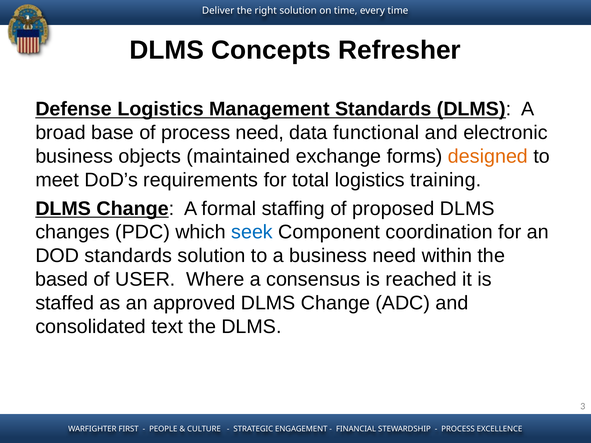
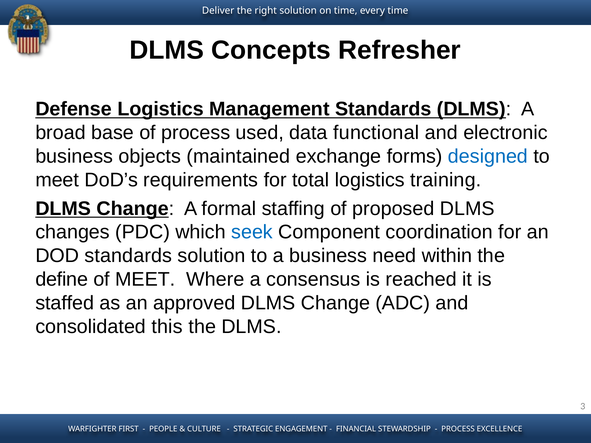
process need: need -> used
designed colour: orange -> blue
based: based -> define
of USER: USER -> MEET
text: text -> this
